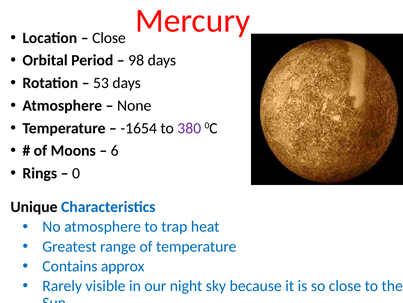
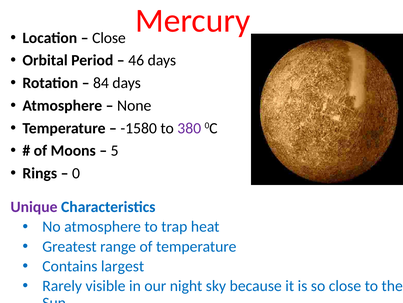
98: 98 -> 46
53: 53 -> 84
-1654: -1654 -> -1580
6: 6 -> 5
Unique colour: black -> purple
approx: approx -> largest
